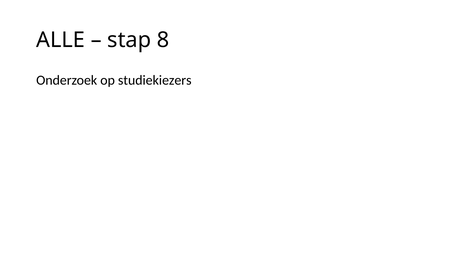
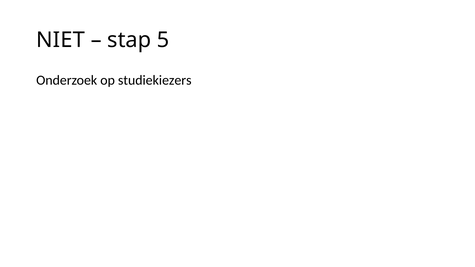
ALLE: ALLE -> NIET
8: 8 -> 5
